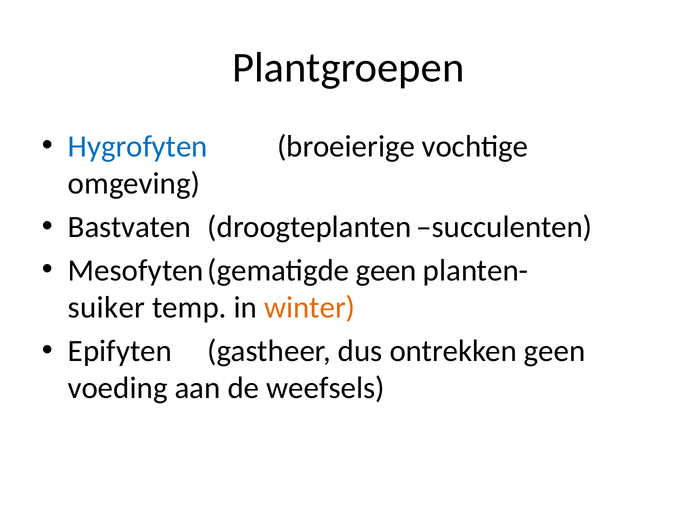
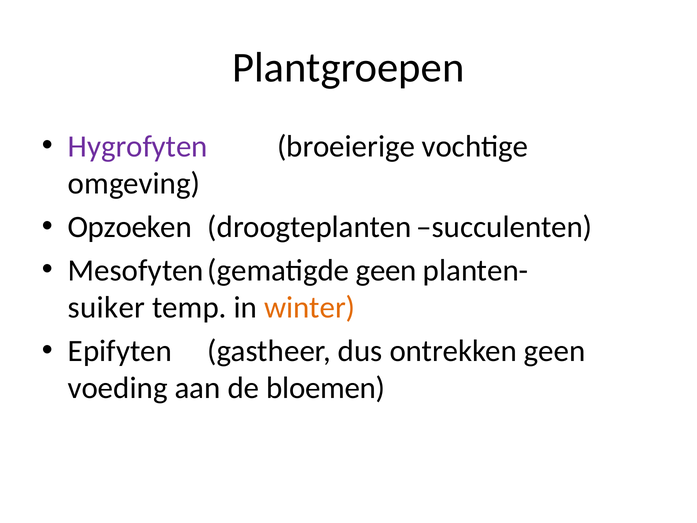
Hygrofyten colour: blue -> purple
Bastvaten: Bastvaten -> Opzoeken
weefsels: weefsels -> bloemen
